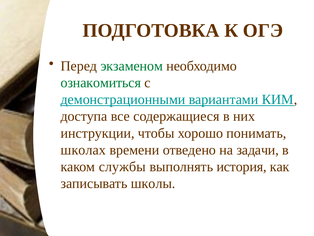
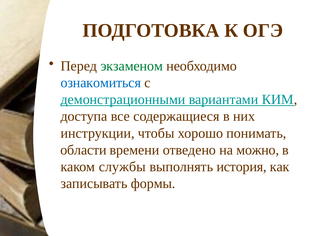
ознакомиться colour: green -> blue
школах: школах -> области
задачи: задачи -> можно
школы: школы -> формы
